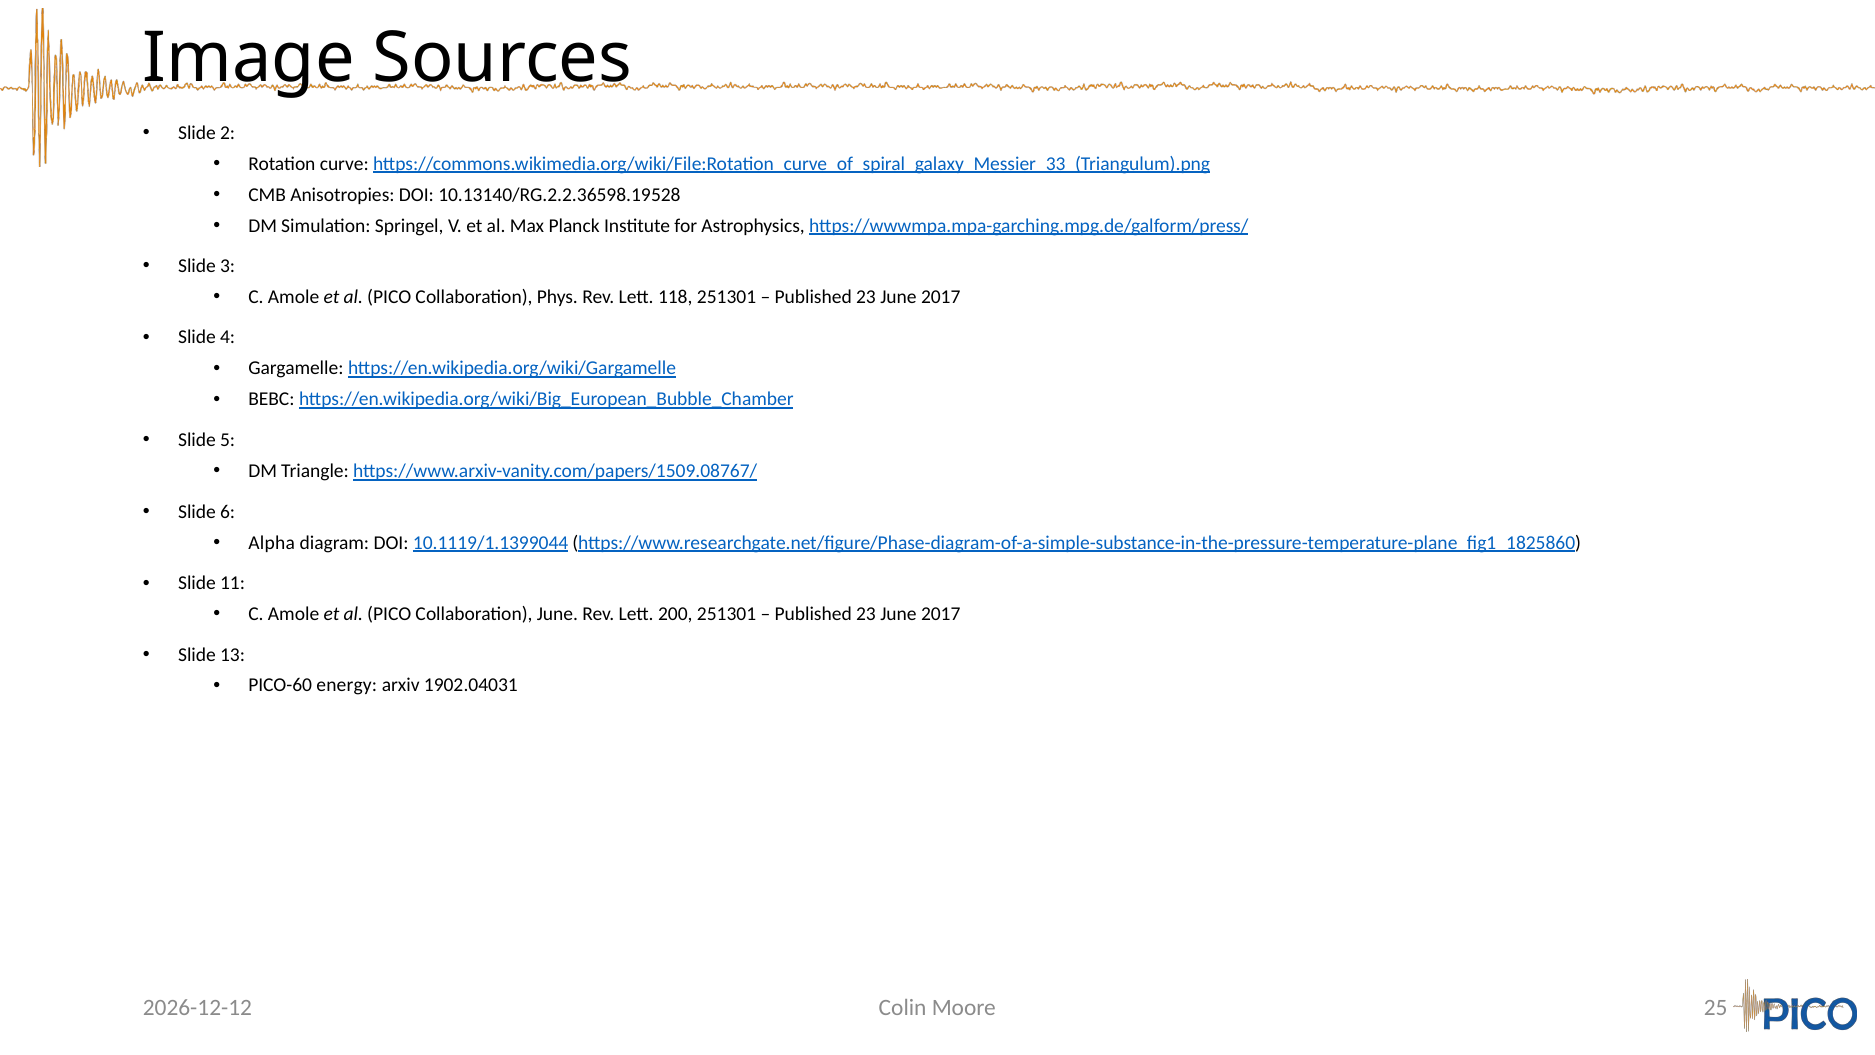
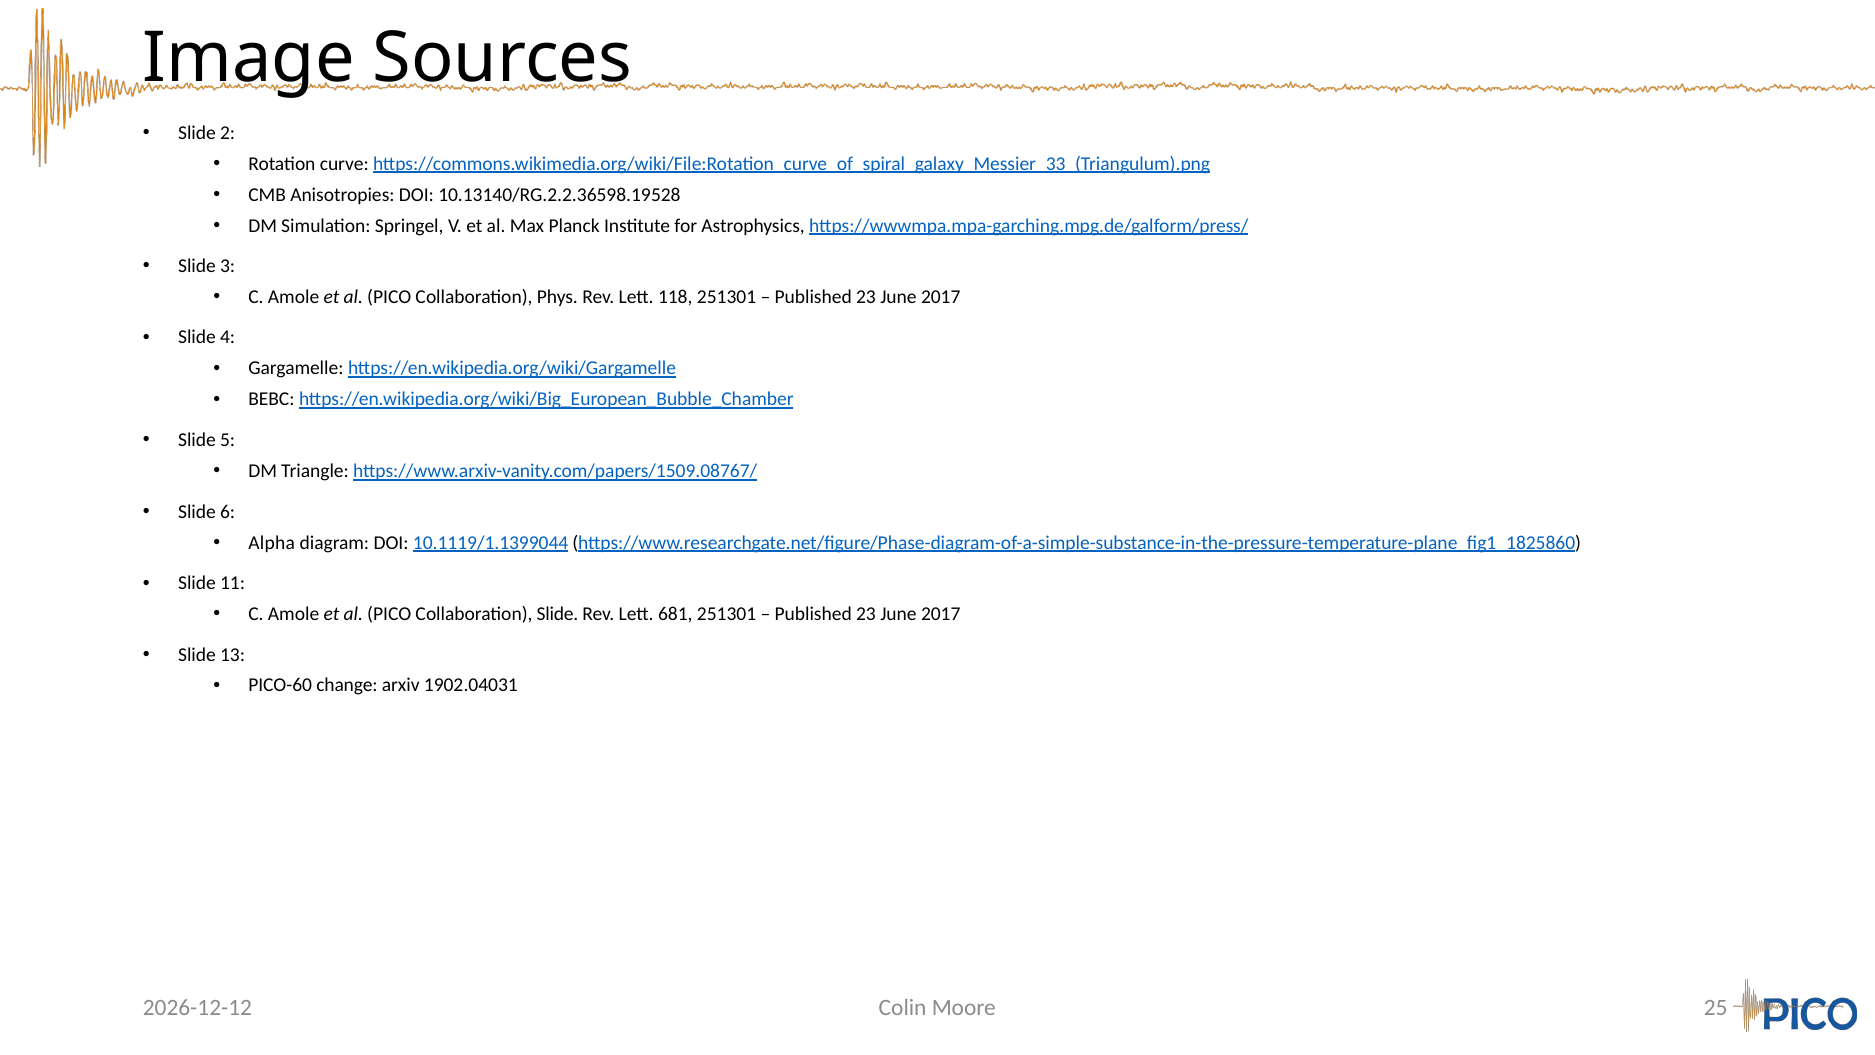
Collaboration June: June -> Slide
200: 200 -> 681
energy: energy -> change
